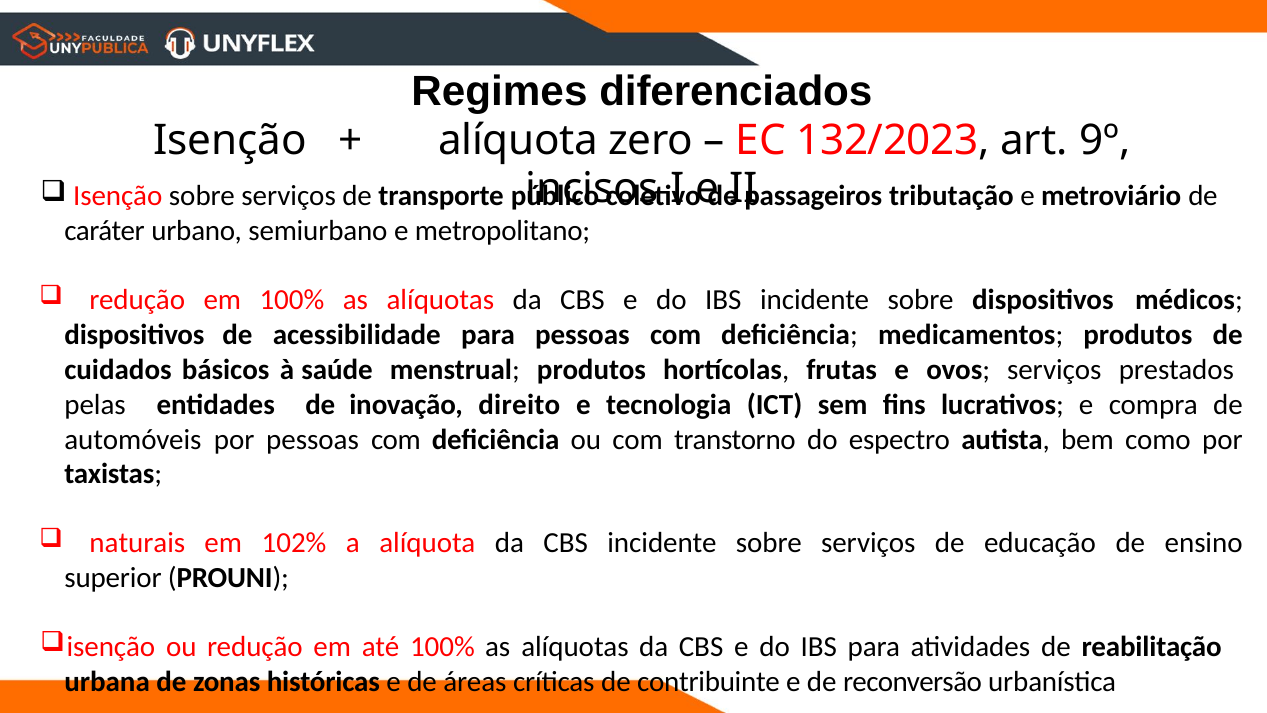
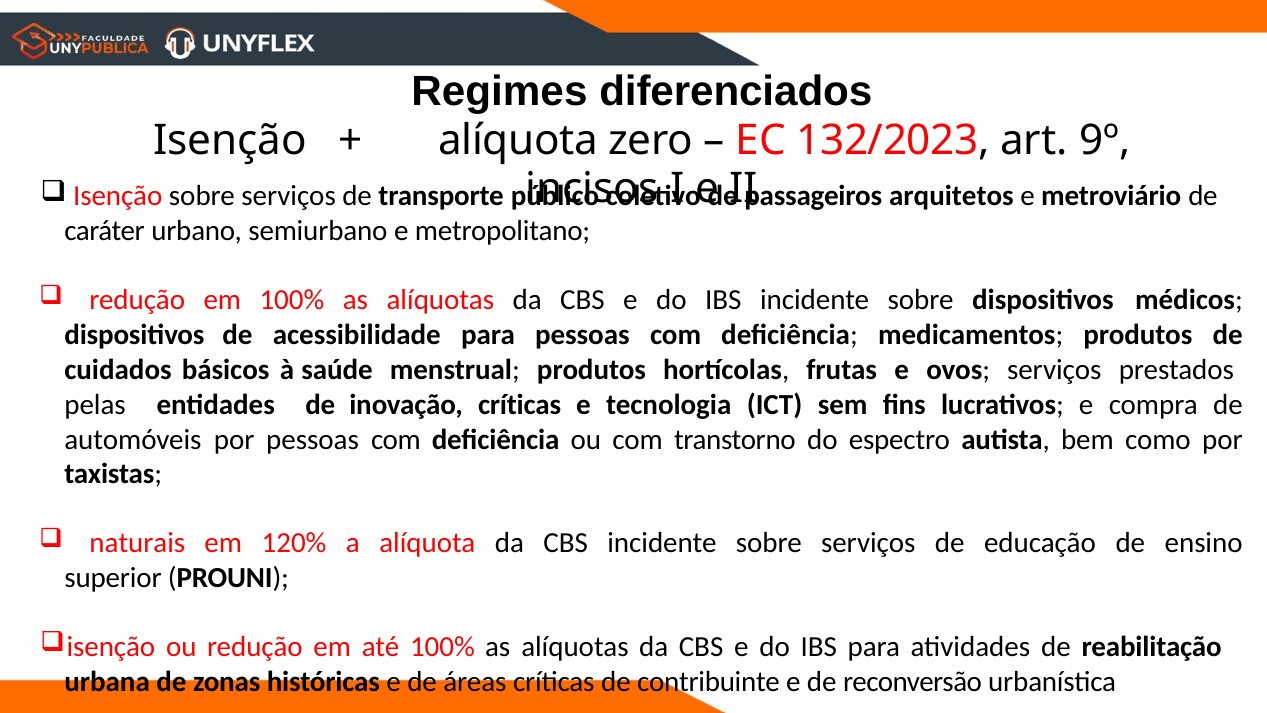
tributação: tributação -> arquitetos
inovação direito: direito -> críticas
102%: 102% -> 120%
